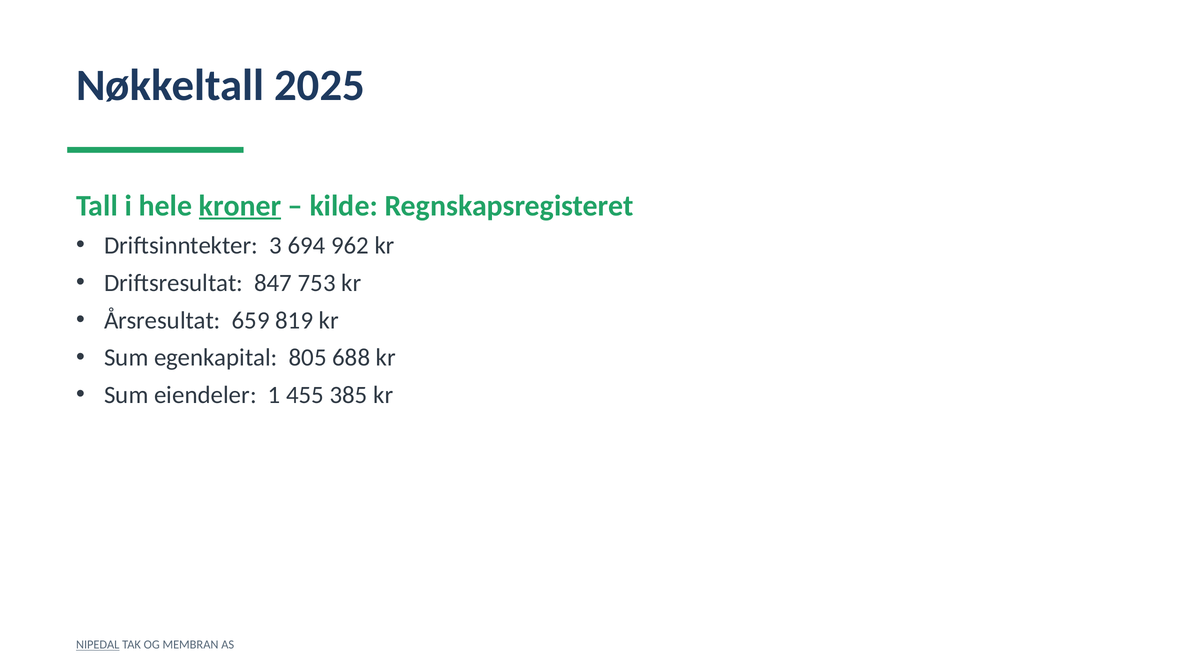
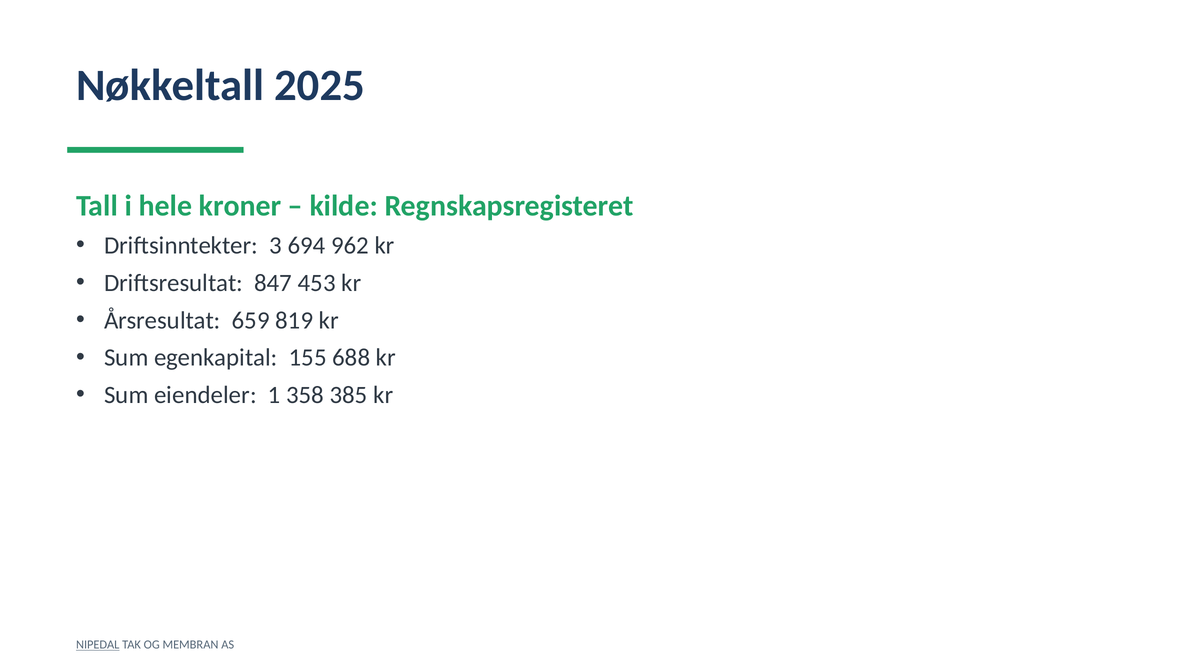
kroner underline: present -> none
753: 753 -> 453
805: 805 -> 155
455: 455 -> 358
